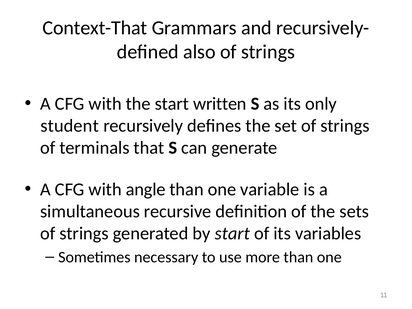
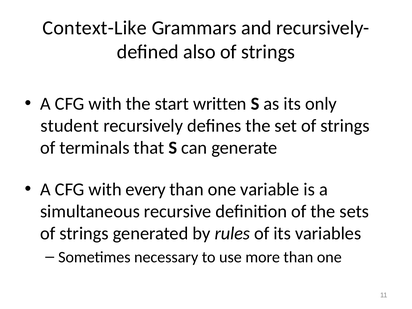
Context-That: Context-That -> Context-Like
angle: angle -> every
by start: start -> rules
